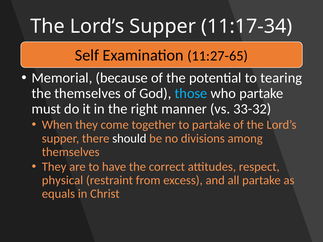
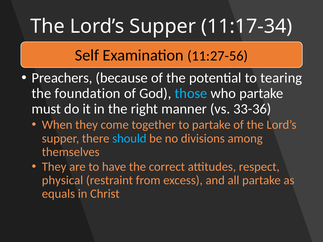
11:27-65: 11:27-65 -> 11:27-56
Memorial: Memorial -> Preachers
the themselves: themselves -> foundation
33-32: 33-32 -> 33-36
should colour: white -> light blue
